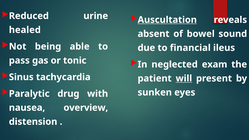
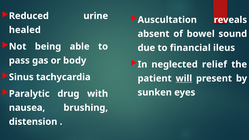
Auscultation underline: present -> none
tonic: tonic -> body
exam: exam -> relief
overview: overview -> brushing
